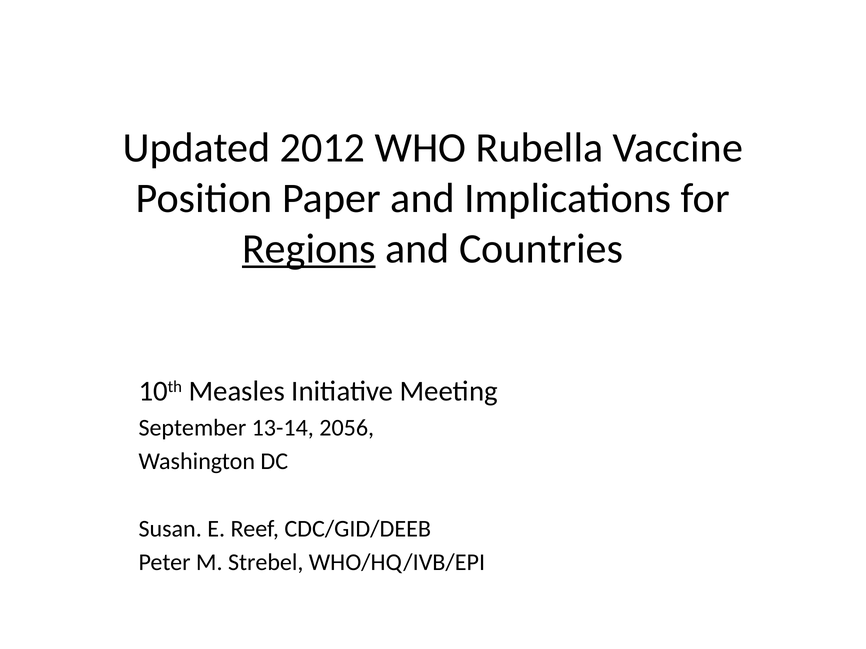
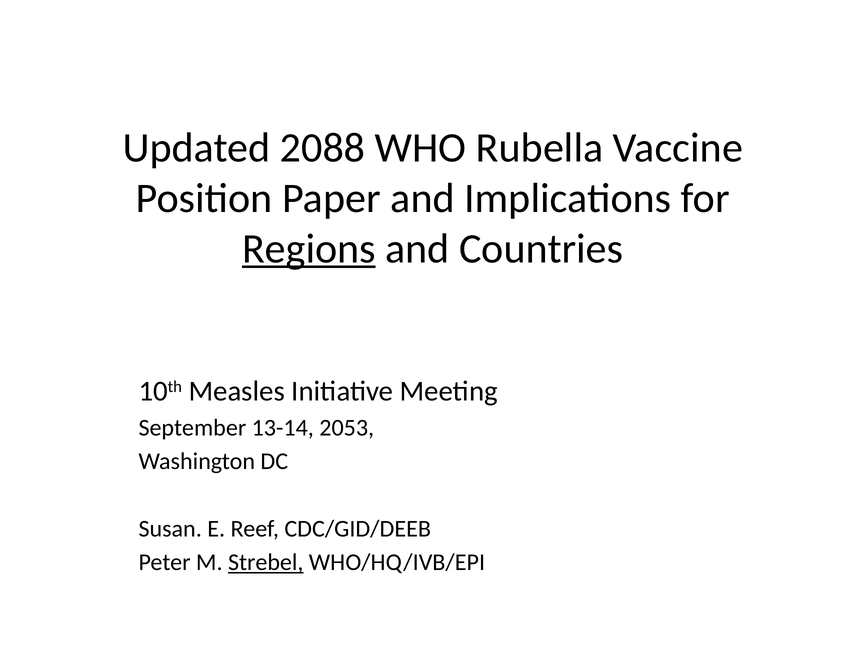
2012: 2012 -> 2088
2056: 2056 -> 2053
Strebel underline: none -> present
